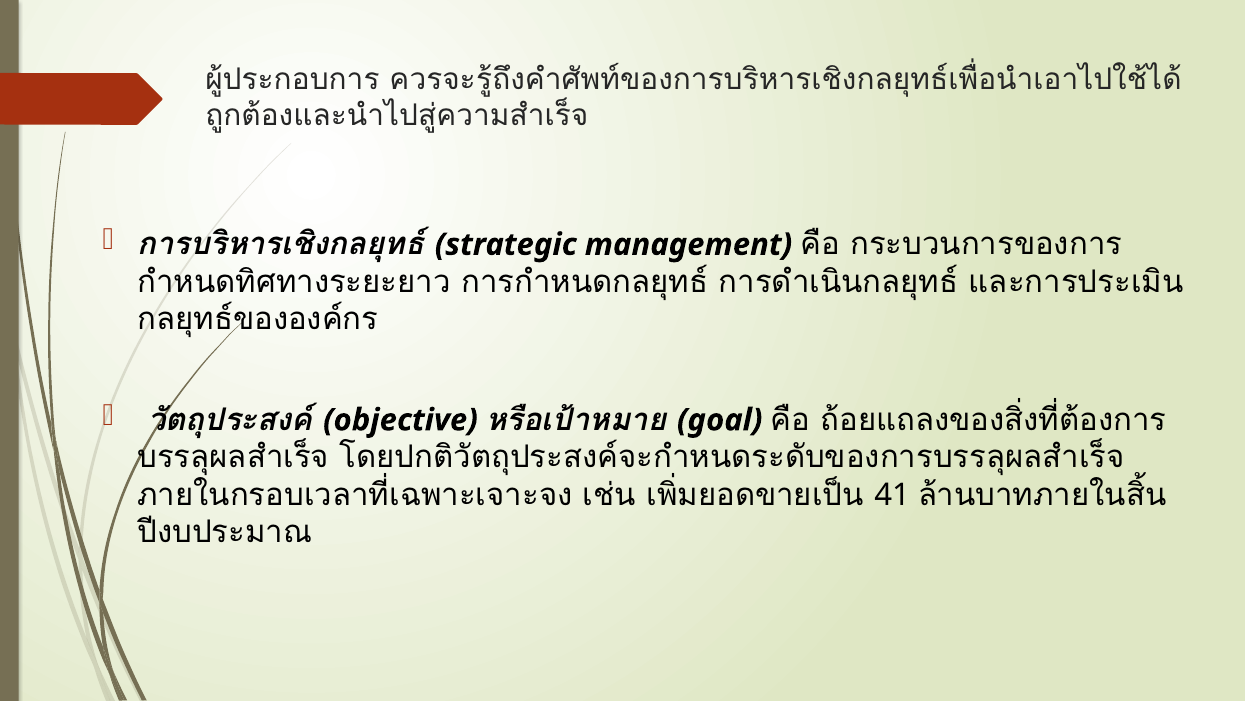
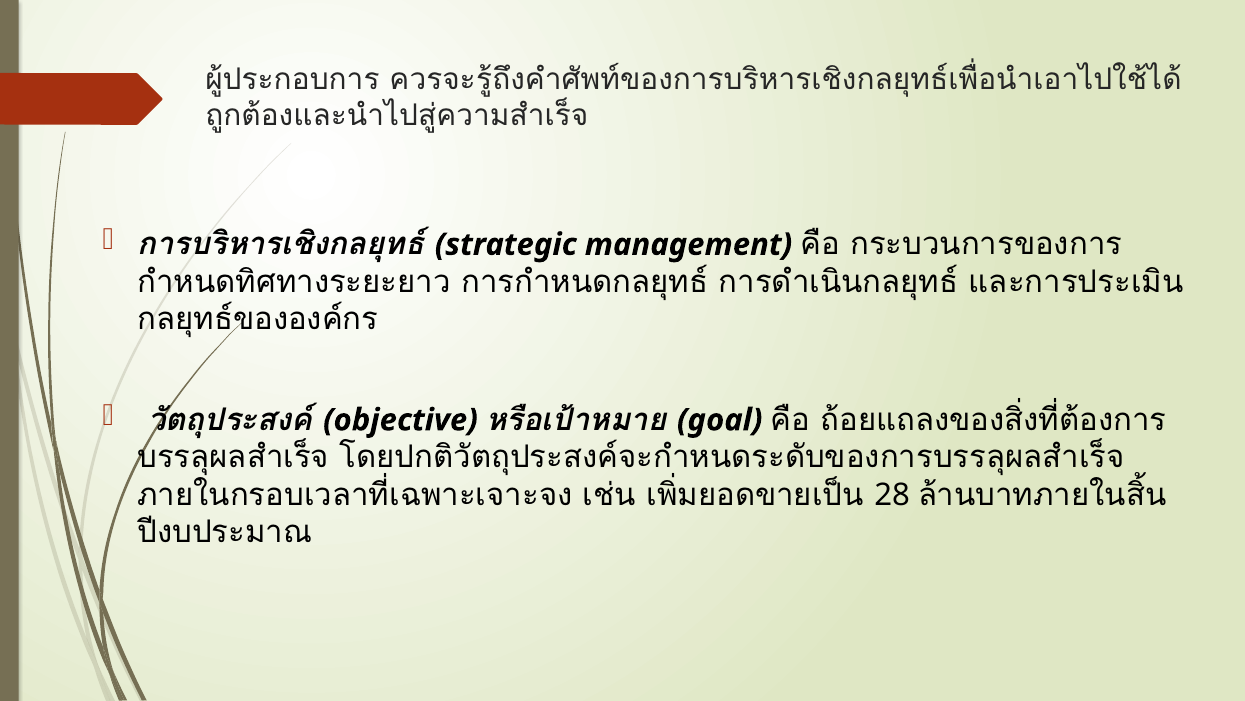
41: 41 -> 28
